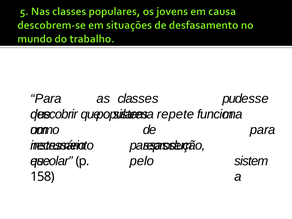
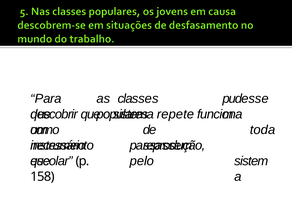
para at (263, 130): para -> toda
